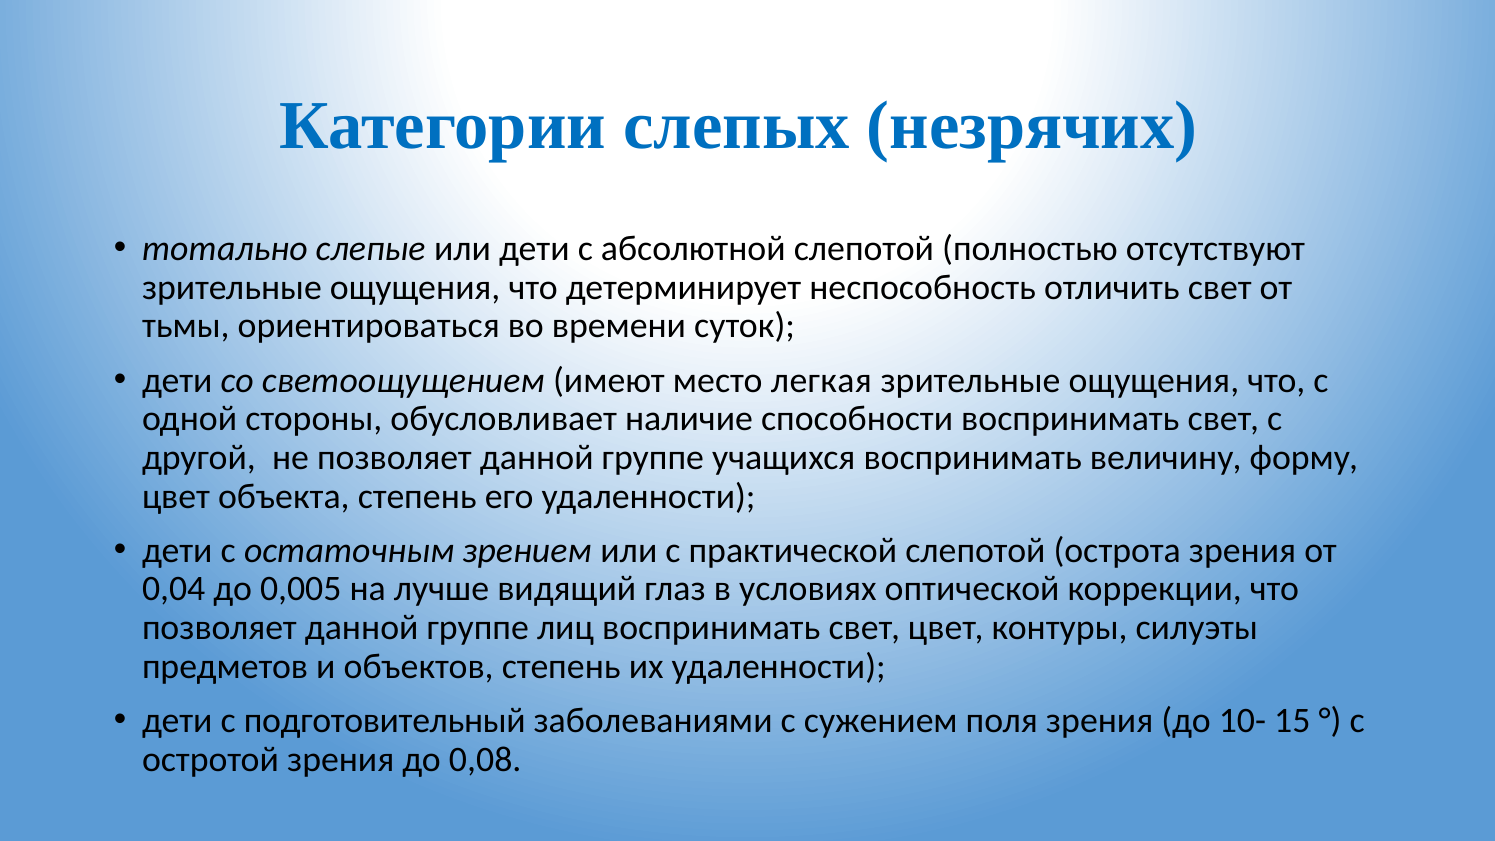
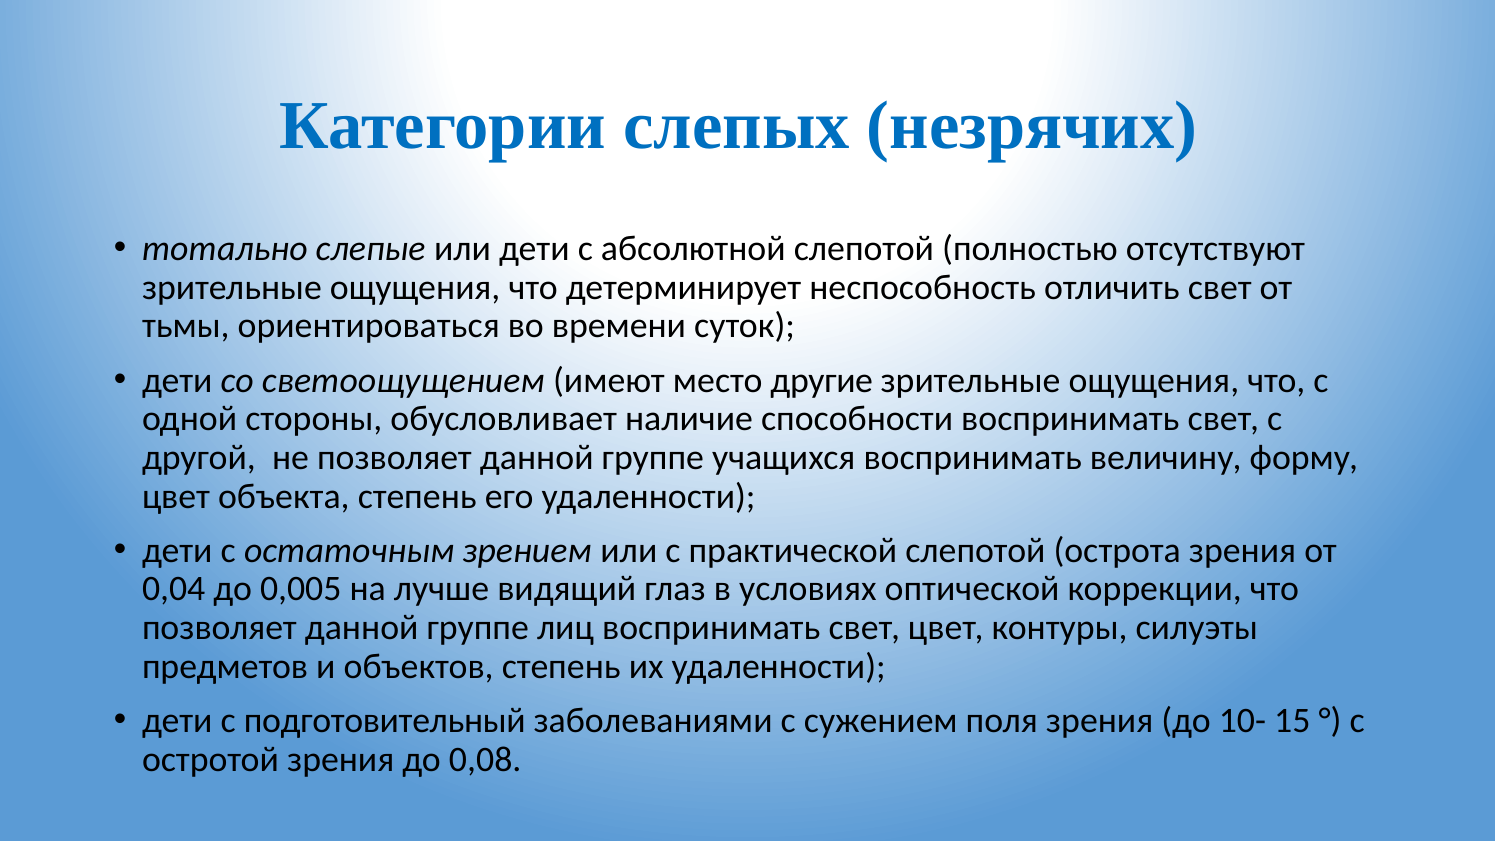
легкая: легкая -> другие
